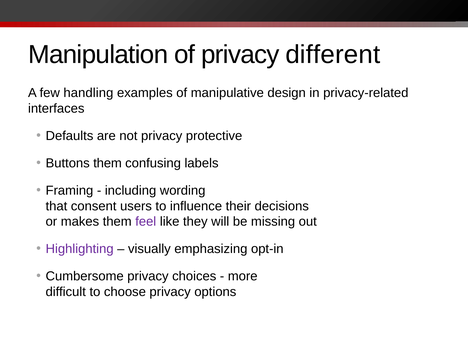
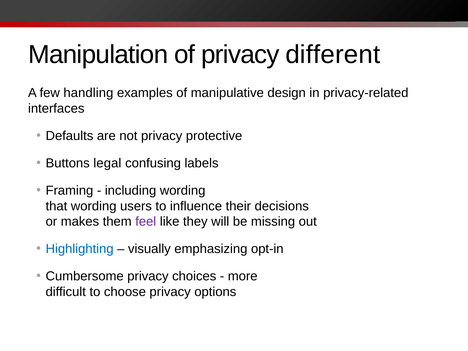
Buttons them: them -> legal
that consent: consent -> wording
Highlighting colour: purple -> blue
